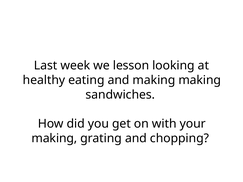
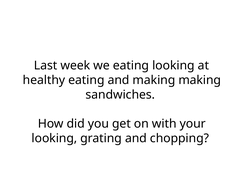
we lesson: lesson -> eating
making at (54, 139): making -> looking
